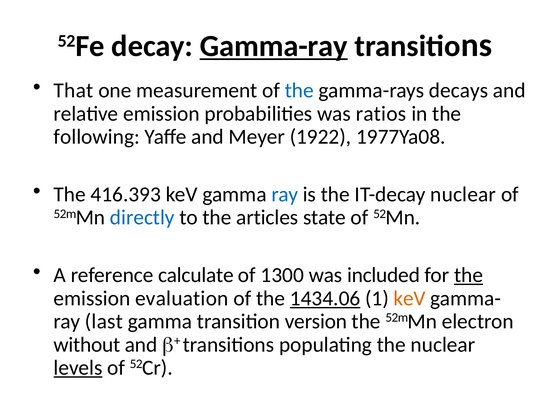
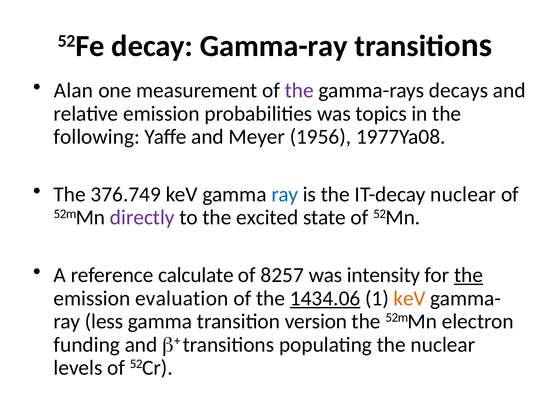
Gamma-ray underline: present -> none
That: That -> Alan
the at (299, 90) colour: blue -> purple
ratios: ratios -> topics
1922: 1922 -> 1956
416.393: 416.393 -> 376.749
directly colour: blue -> purple
articles: articles -> excited
1300: 1300 -> 8257
included: included -> intensity
last: last -> less
without: without -> funding
levels underline: present -> none
